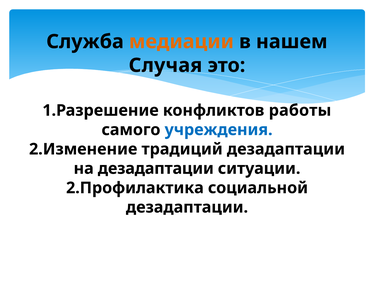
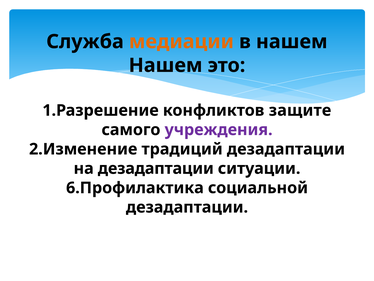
Случая at (165, 65): Случая -> Нашем
работы: работы -> защите
учреждения colour: blue -> purple
2.Профилактика: 2.Профилактика -> 6.Профилактика
